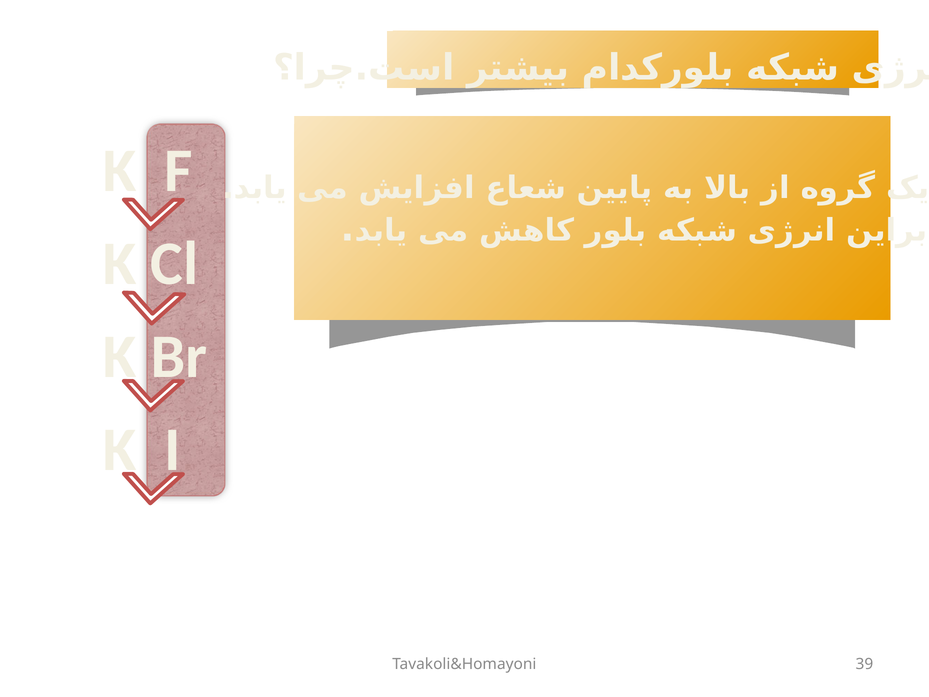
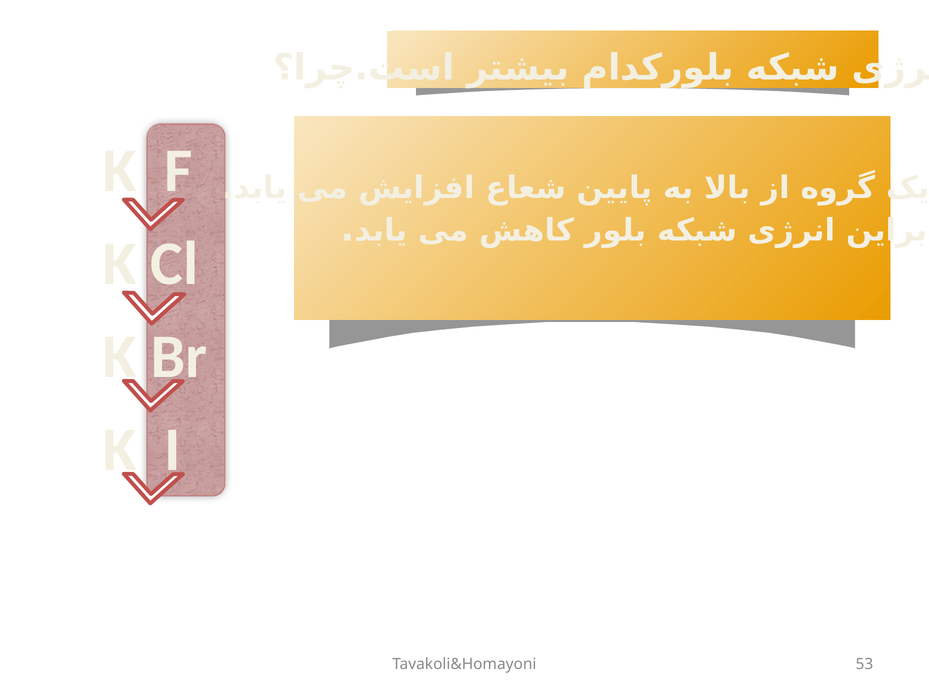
39: 39 -> 53
